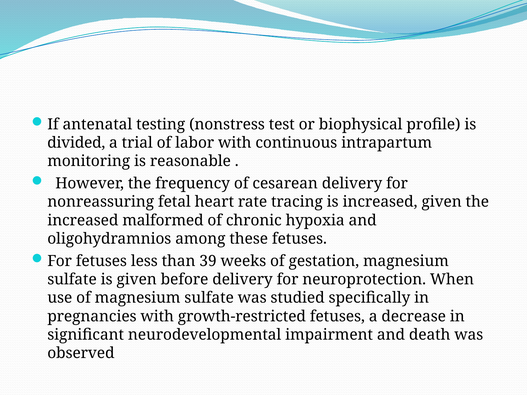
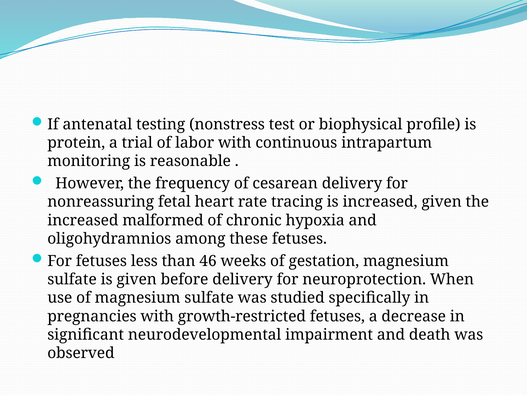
divided: divided -> protein
39: 39 -> 46
